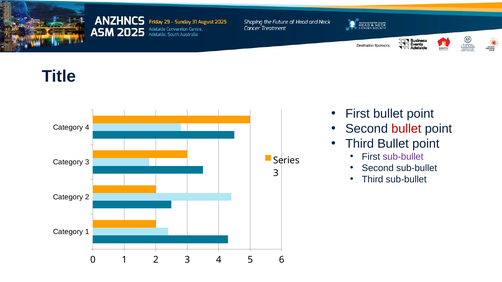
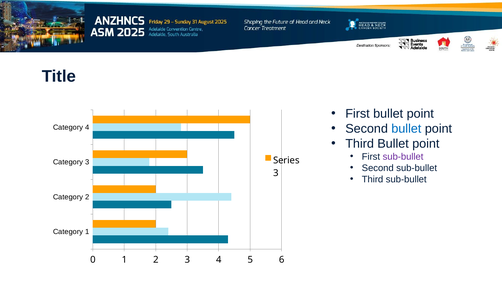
bullet at (406, 129) colour: red -> blue
